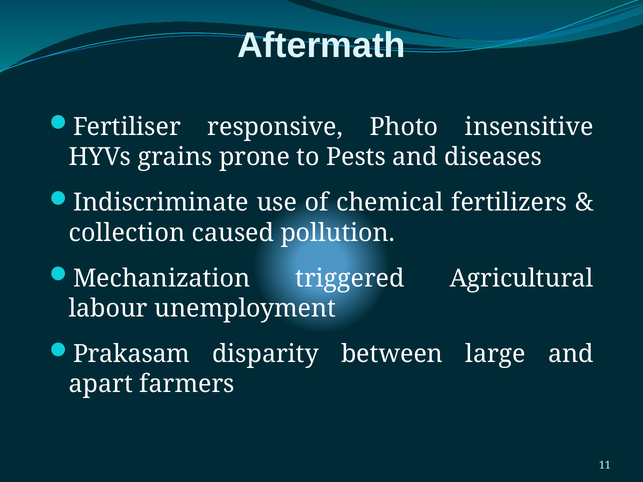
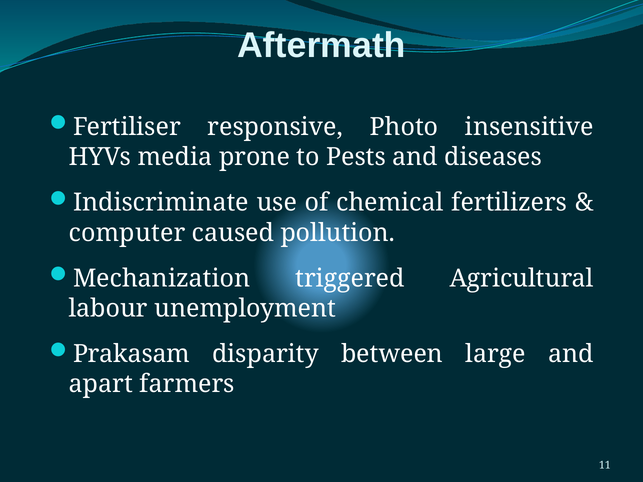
grains: grains -> media
collection: collection -> computer
